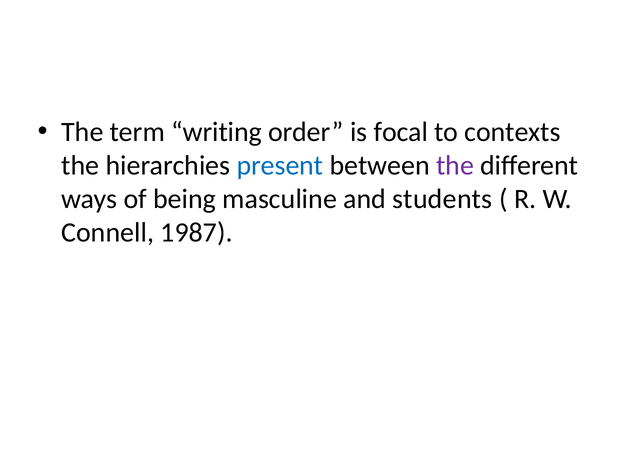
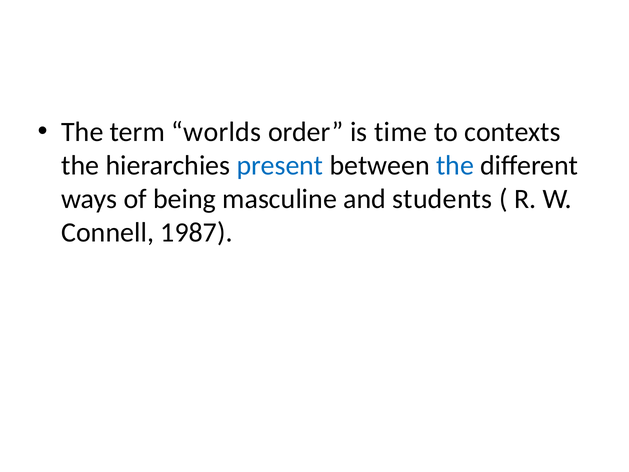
writing: writing -> worlds
focal: focal -> time
the at (455, 166) colour: purple -> blue
